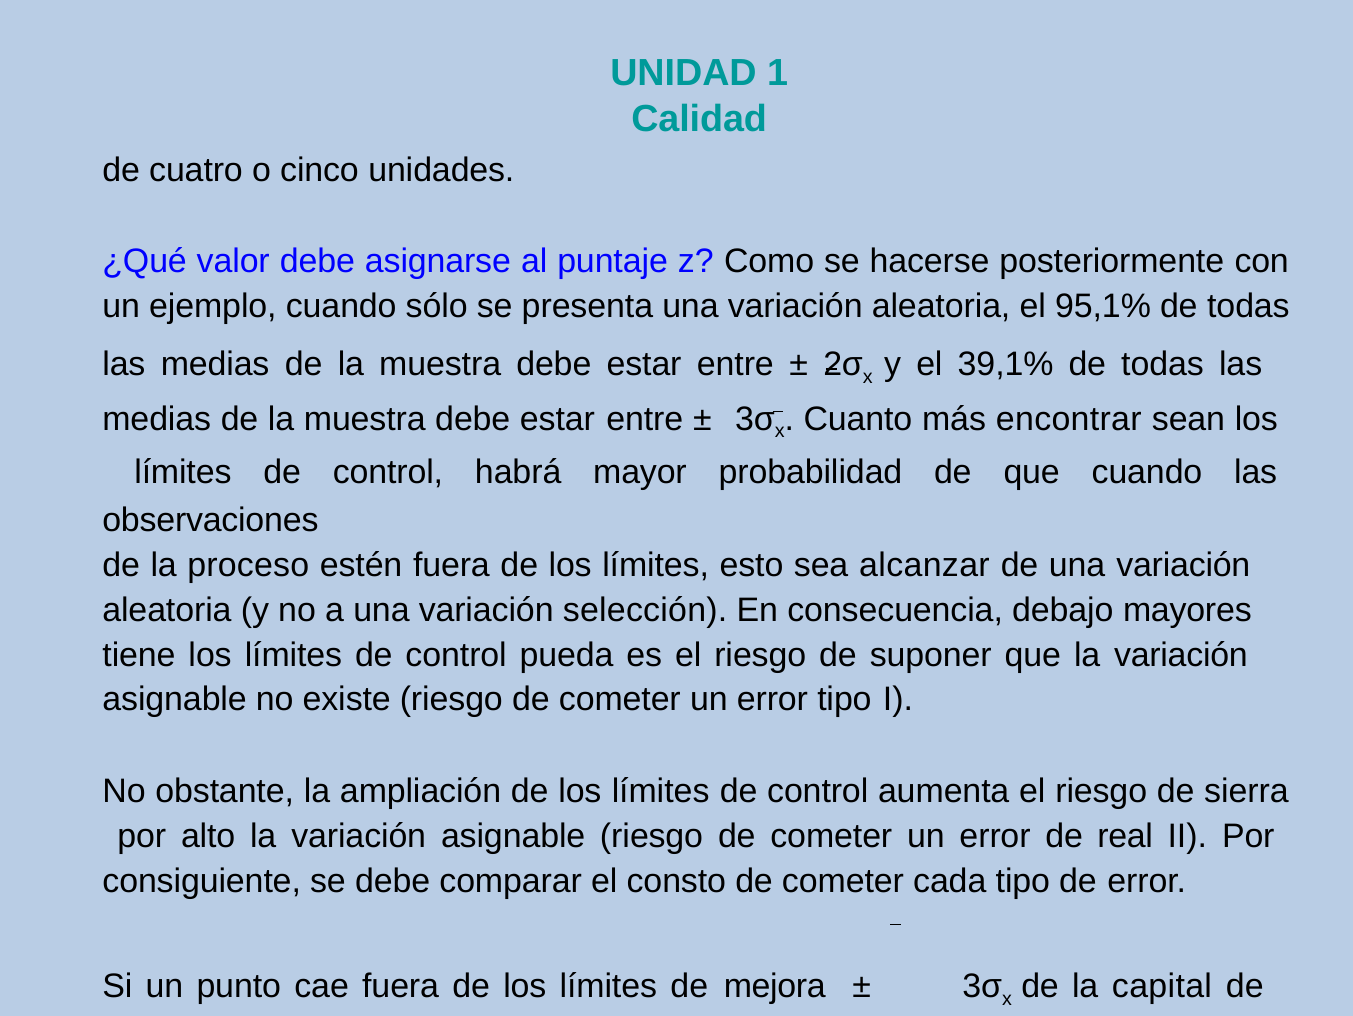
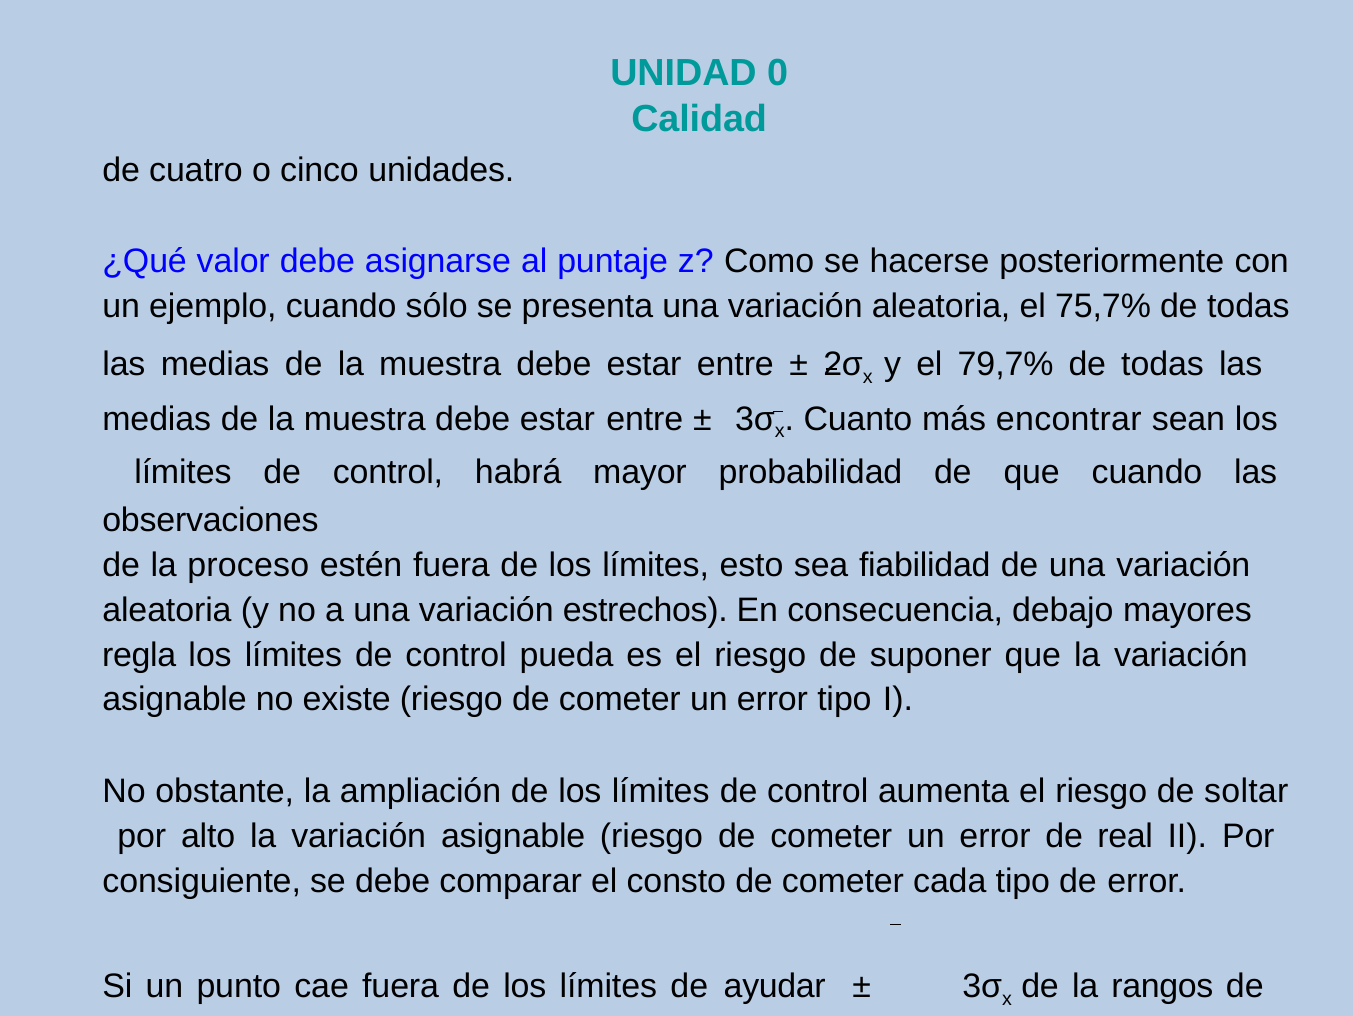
1: 1 -> 0
95,1%: 95,1% -> 75,7%
39,1%: 39,1% -> 79,7%
alcanzar: alcanzar -> fiabilidad
selección: selección -> estrechos
tiene: tiene -> regla
sierra: sierra -> soltar
mejora: mejora -> ayudar
capital: capital -> rangos
